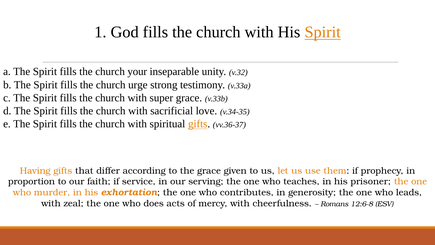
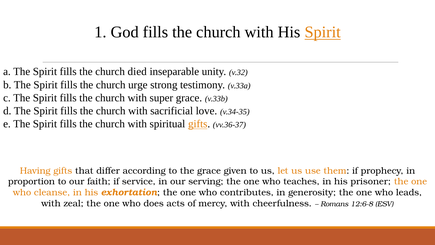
your: your -> died
murder: murder -> cleanse
